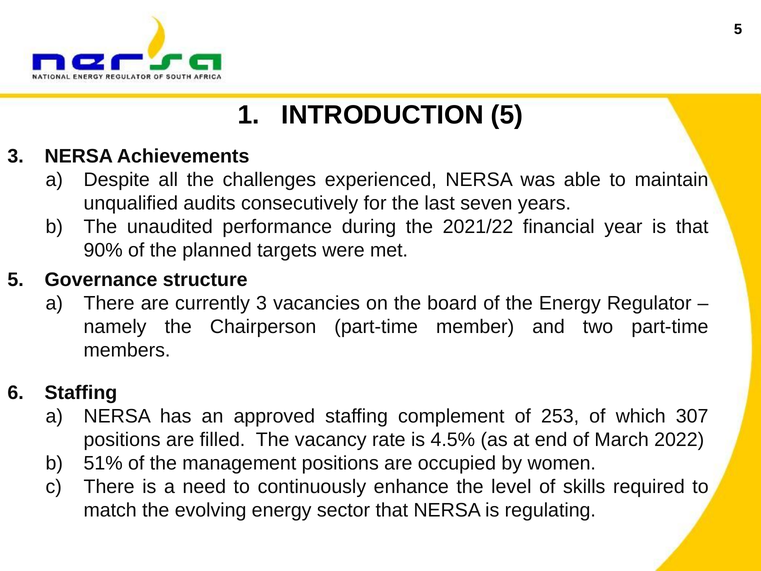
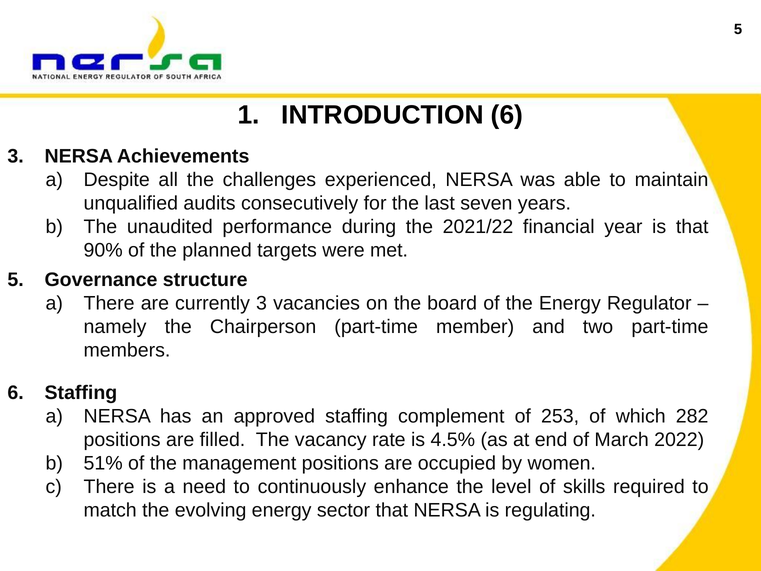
INTRODUCTION 5: 5 -> 6
307: 307 -> 282
